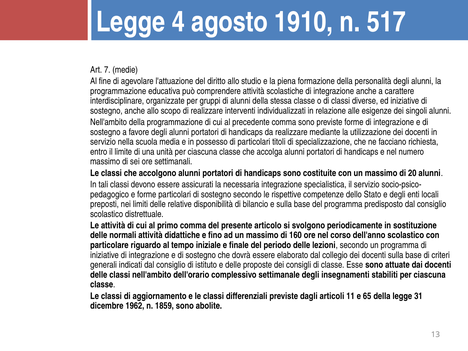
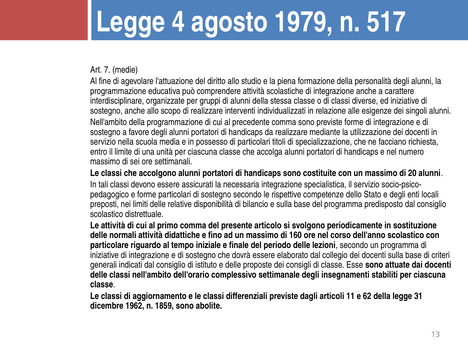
1910: 1910 -> 1979
65: 65 -> 62
